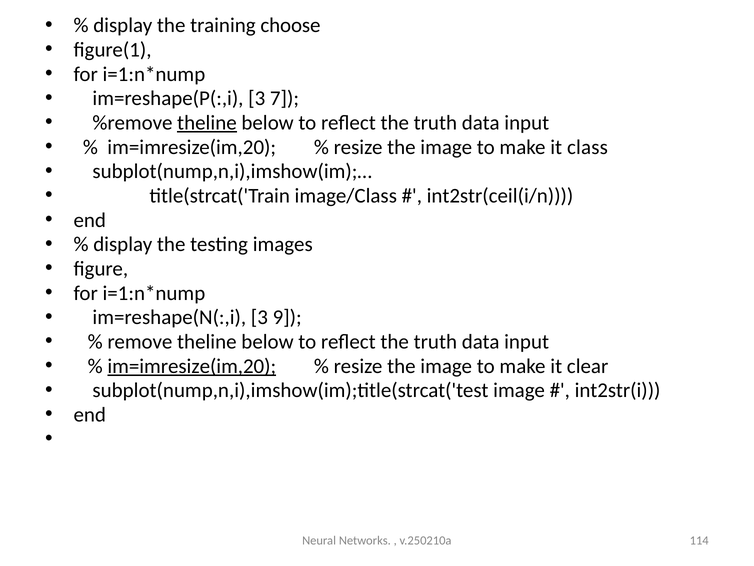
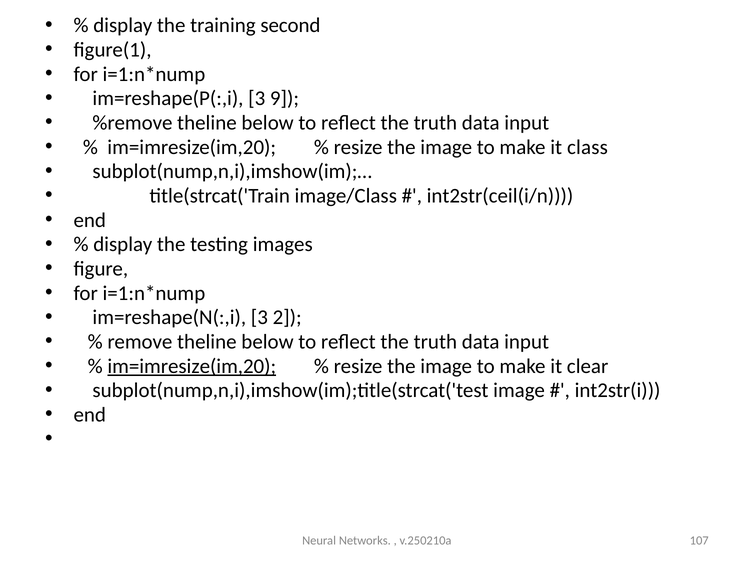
choose: choose -> second
7: 7 -> 9
theline at (207, 123) underline: present -> none
9: 9 -> 2
114: 114 -> 107
